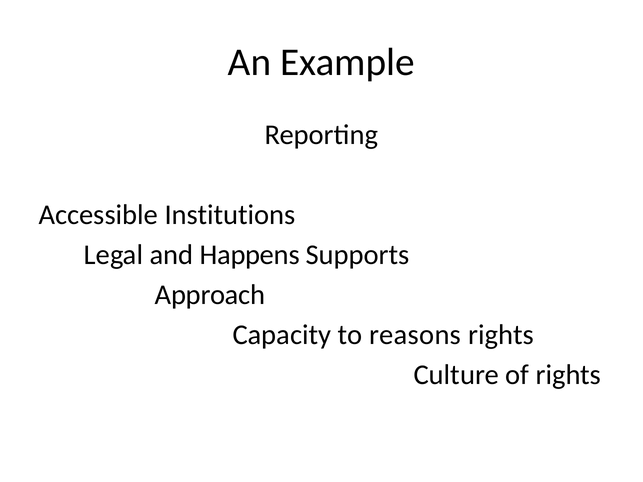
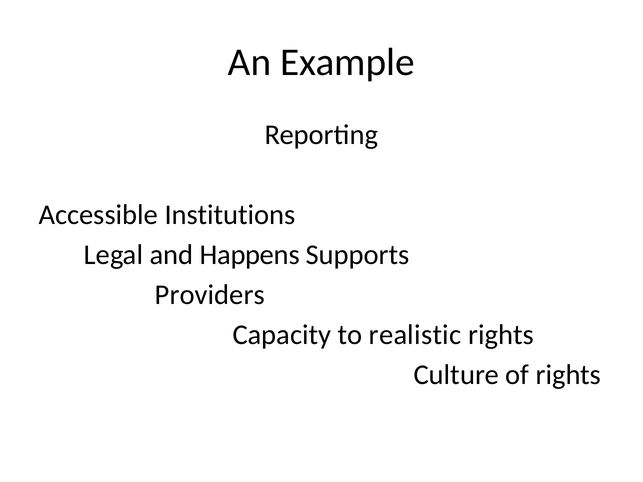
Approach: Approach -> Providers
reasons: reasons -> realistic
